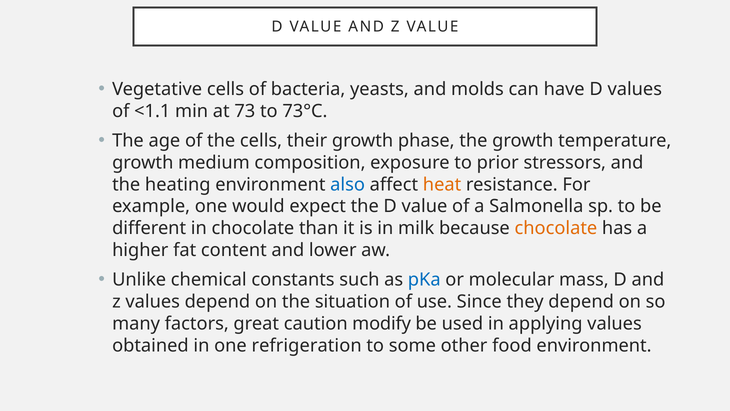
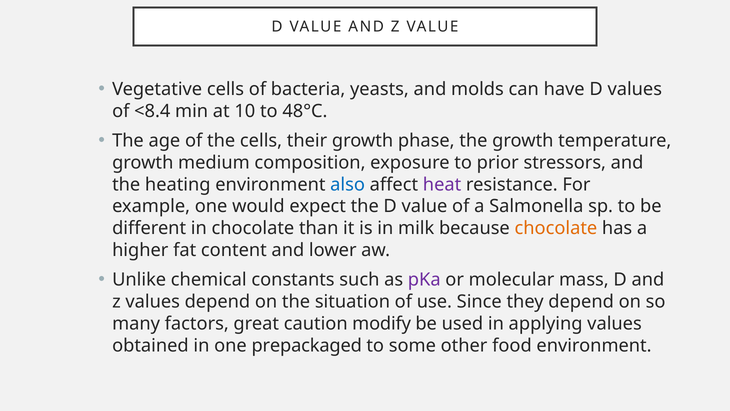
<1.1: <1.1 -> <8.4
73: 73 -> 10
73°C: 73°C -> 48°C
heat colour: orange -> purple
pKa colour: blue -> purple
refrigeration: refrigeration -> prepackaged
